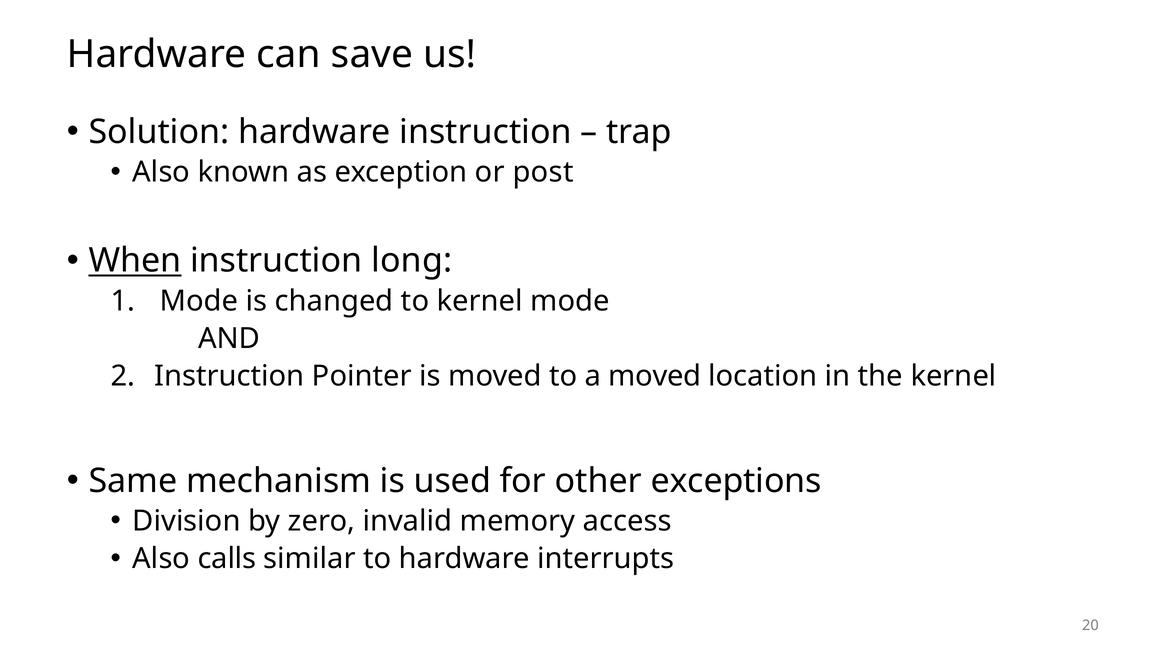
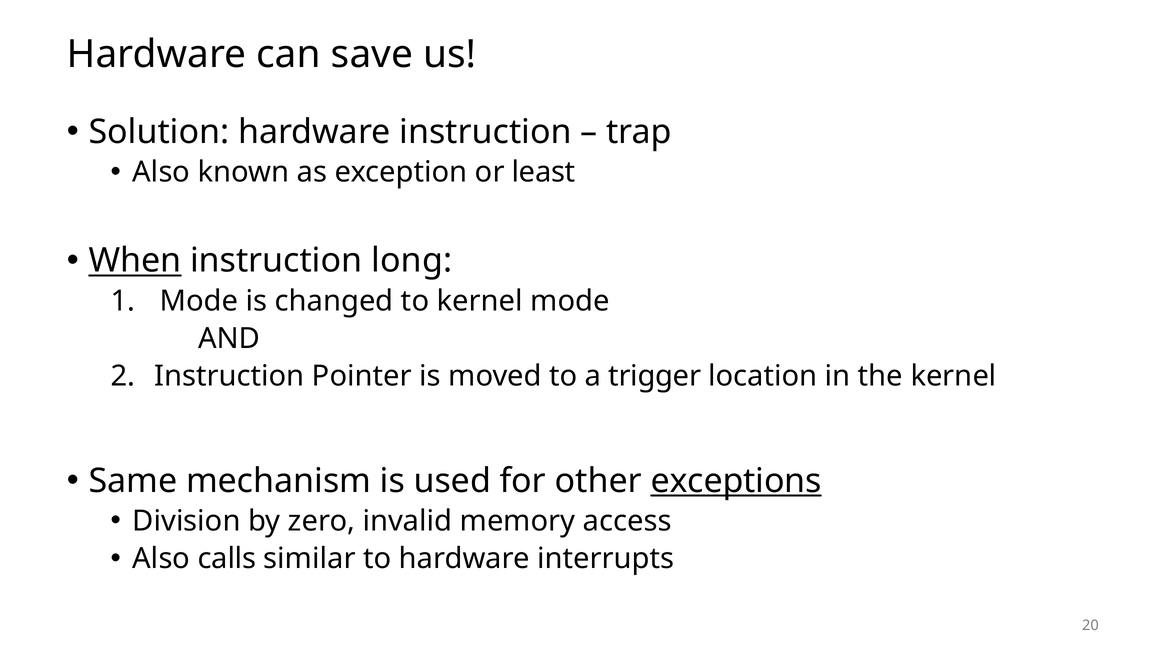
post: post -> least
a moved: moved -> trigger
exceptions underline: none -> present
